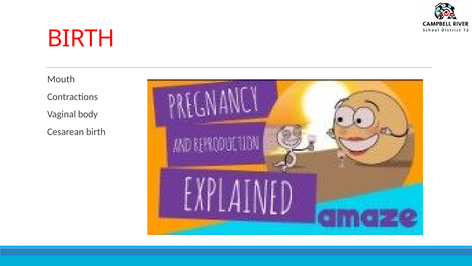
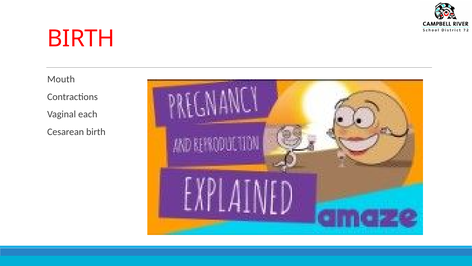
body: body -> each
